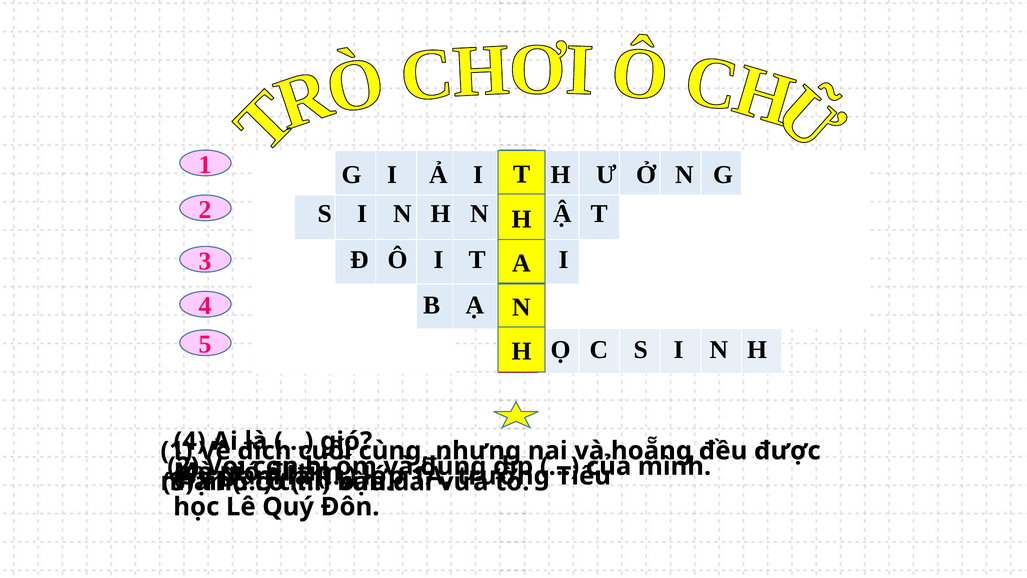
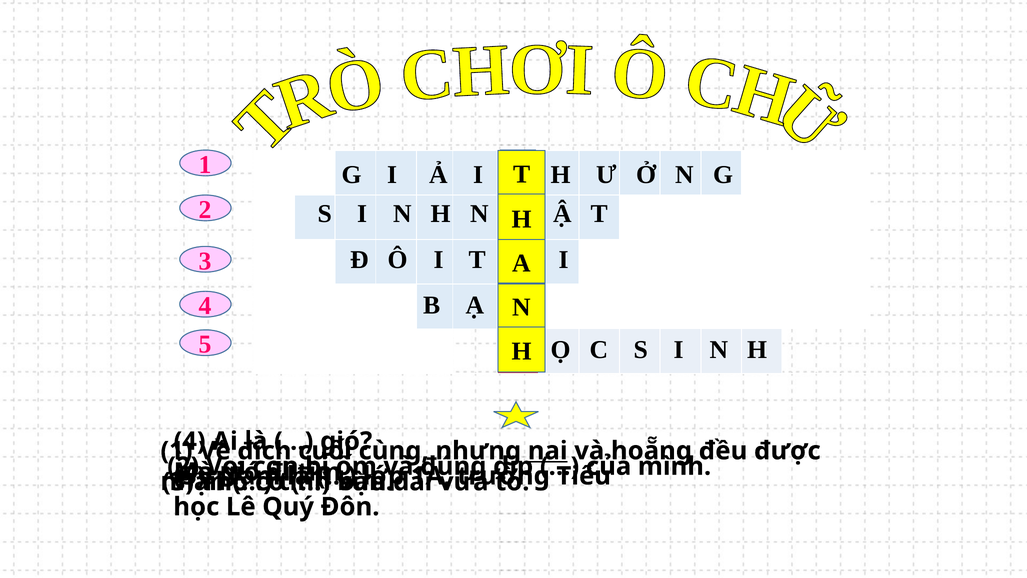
nai underline: none -> present
